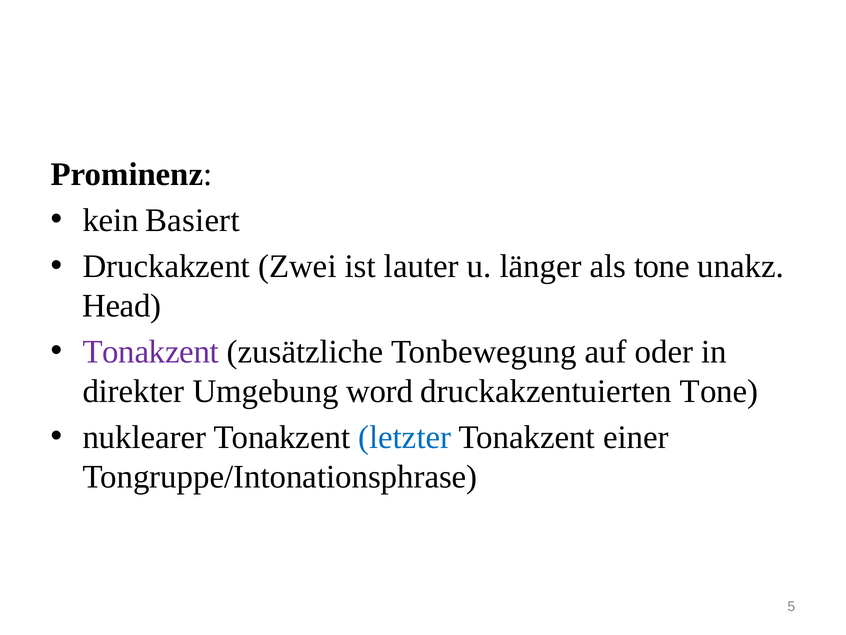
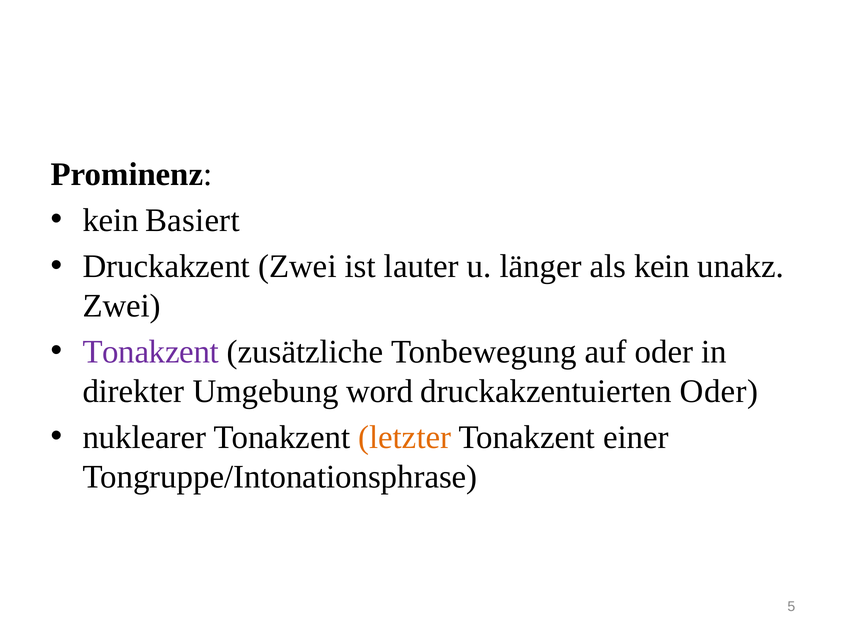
als tone: tone -> kein
Head at (122, 306): Head -> Zwei
druckakzentuierten Tone: Tone -> Oder
letzter colour: blue -> orange
